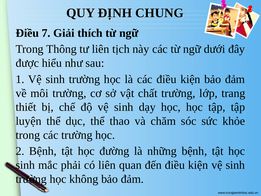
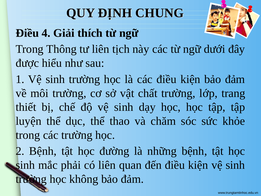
7: 7 -> 4
